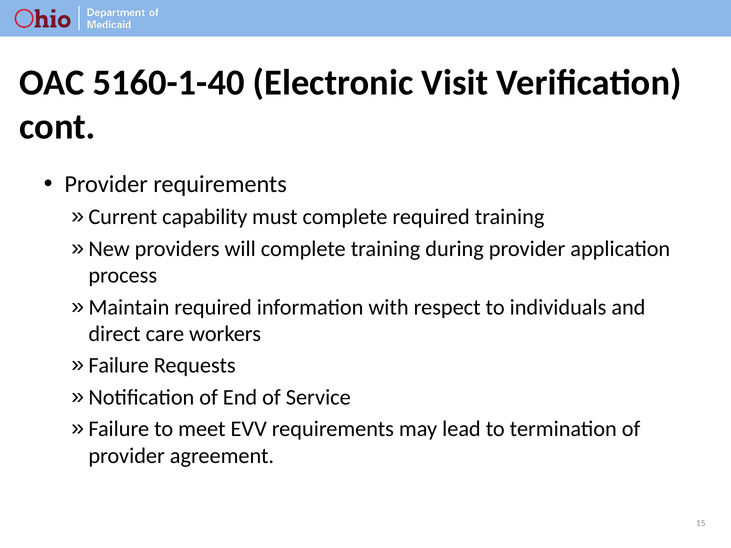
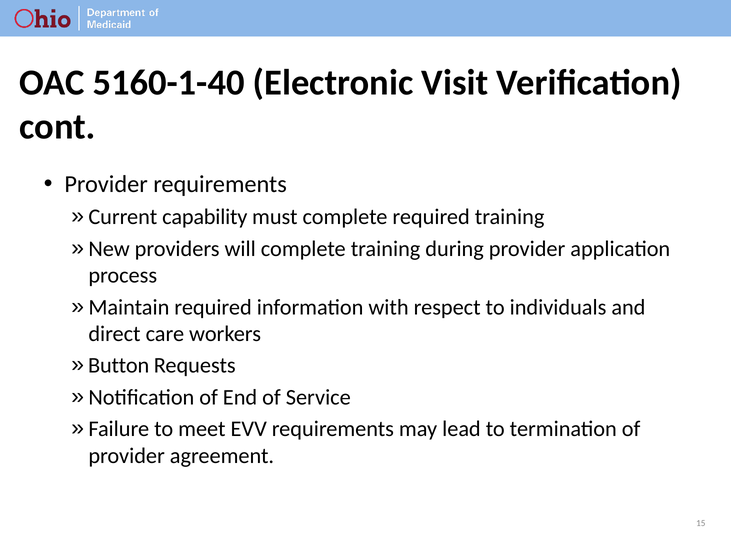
Failure at (119, 366): Failure -> Button
